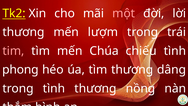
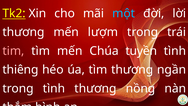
một colour: pink -> light blue
chiếu: chiếu -> tuyền
phong: phong -> thiêng
dâng: dâng -> ngần
